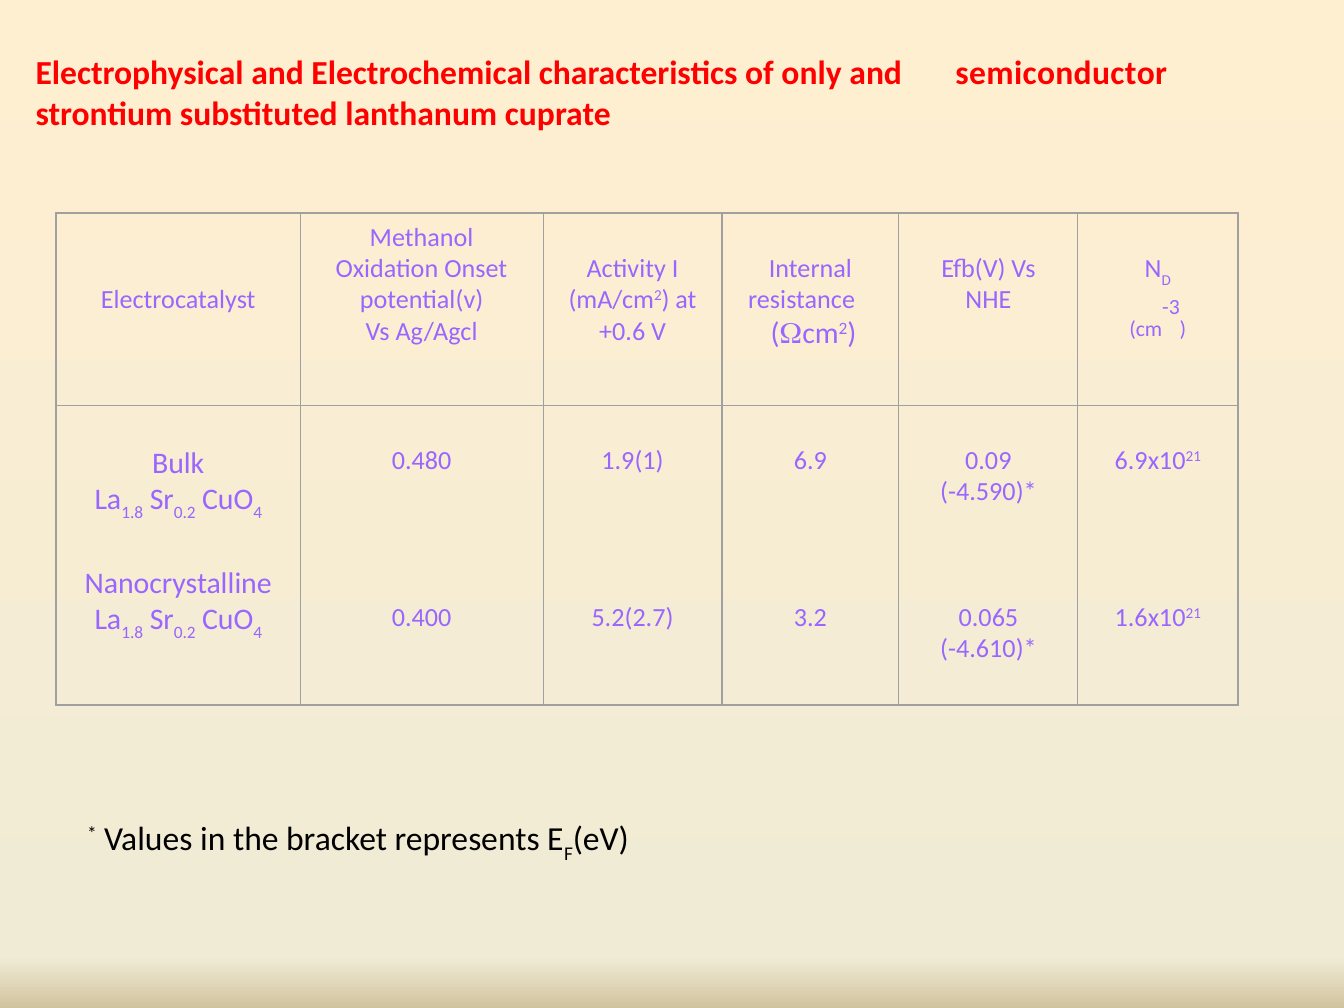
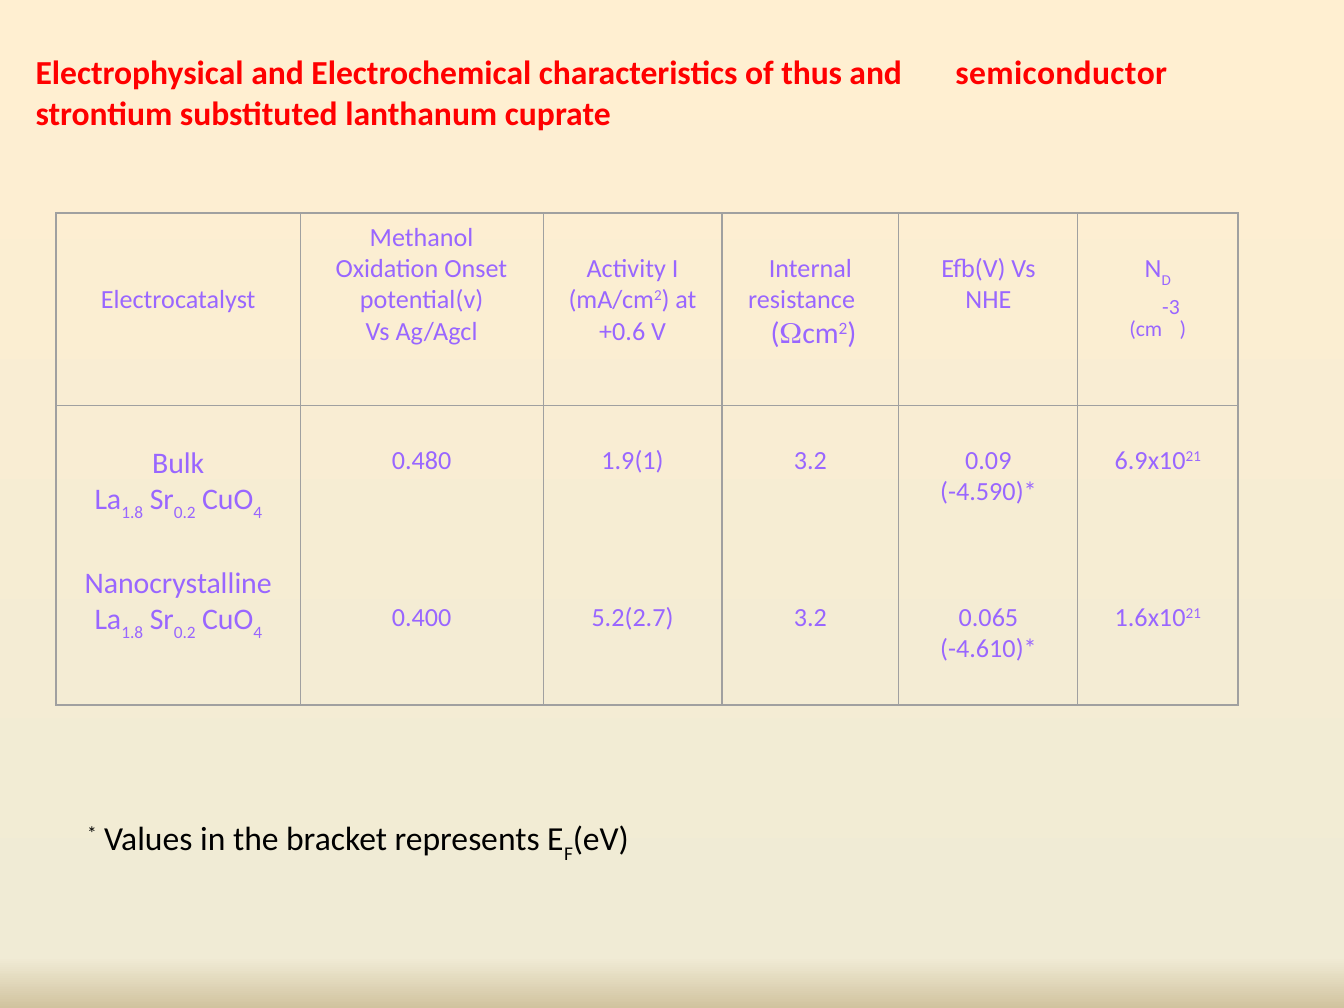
only: only -> thus
6.9 at (810, 461): 6.9 -> 3.2
